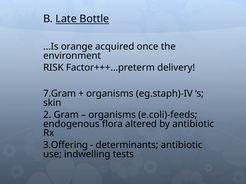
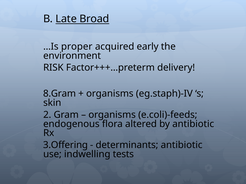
Bottle: Bottle -> Broad
orange: orange -> proper
once: once -> early
7.Gram: 7.Gram -> 8.Gram
